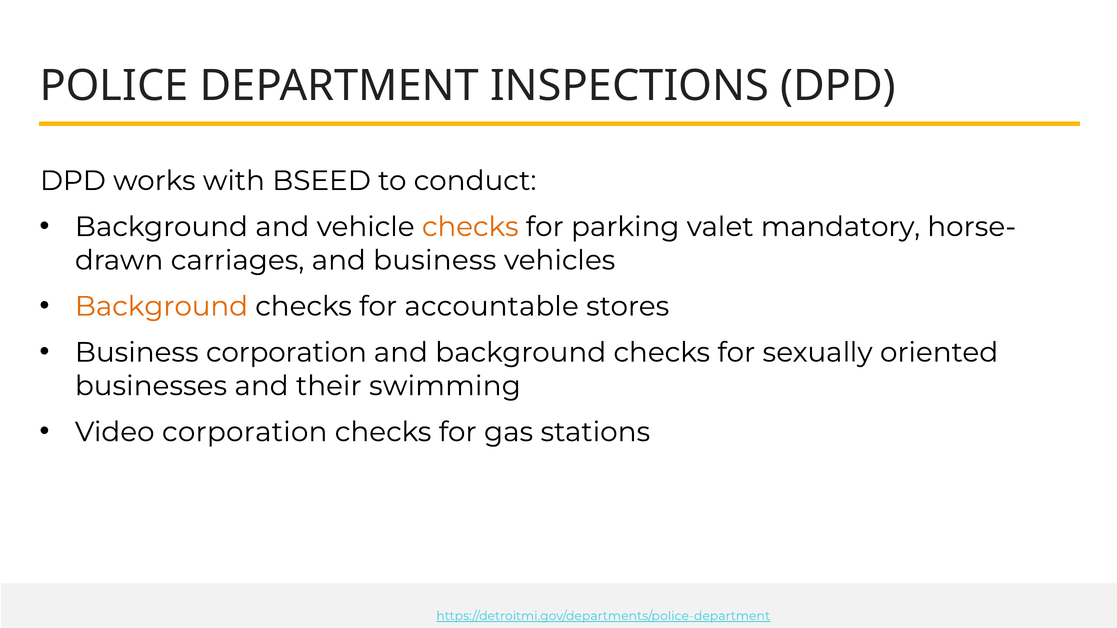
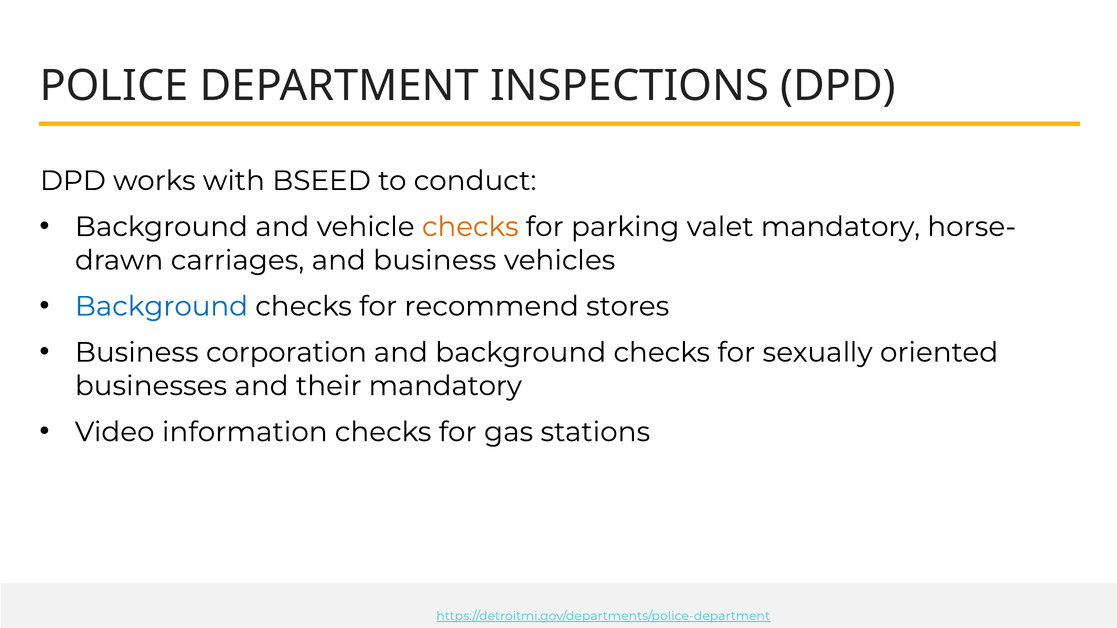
Background at (161, 307) colour: orange -> blue
accountable: accountable -> recommend
their swimming: swimming -> mandatory
Video corporation: corporation -> information
